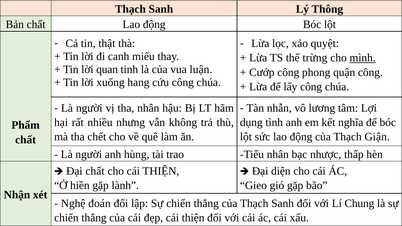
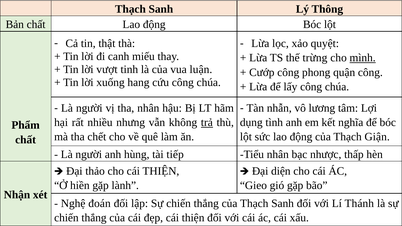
quan: quan -> vượt
trả underline: none -> present
trao: trao -> tiếp
Đại chất: chất -> thảo
Chung: Chung -> Thánh
